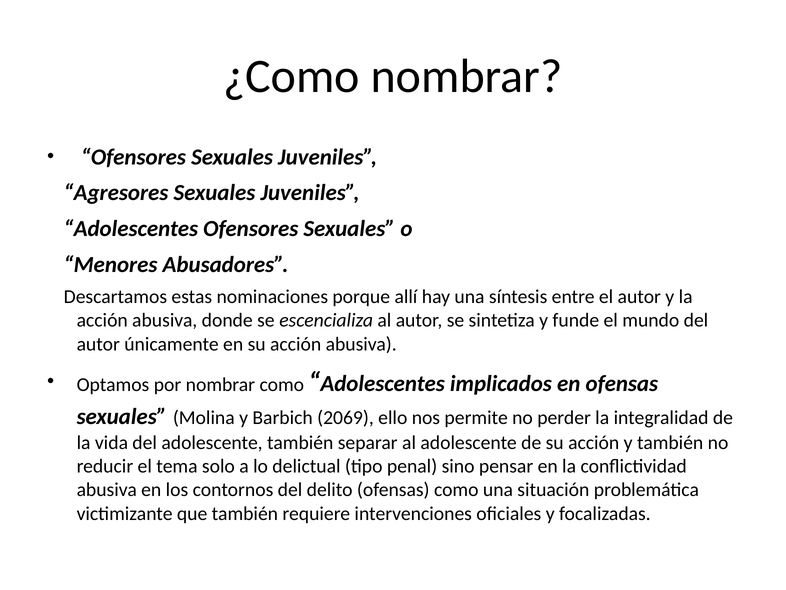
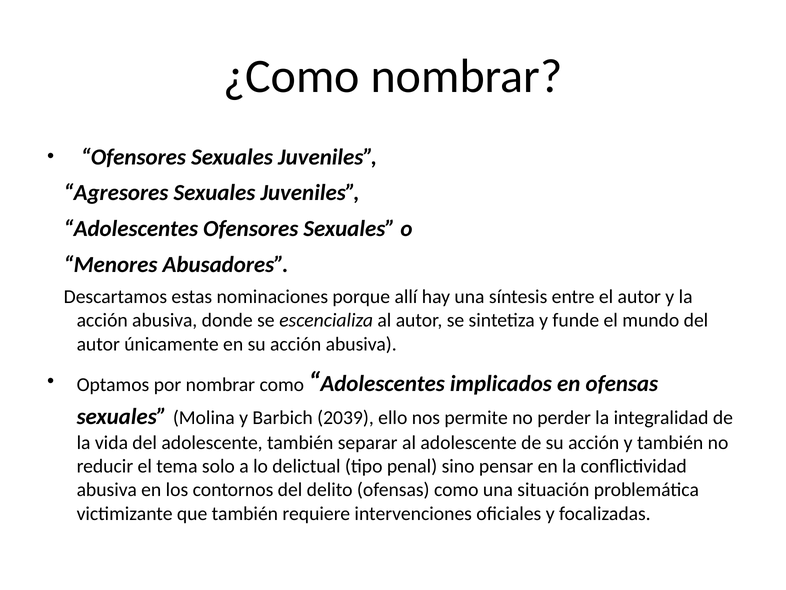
2069: 2069 -> 2039
